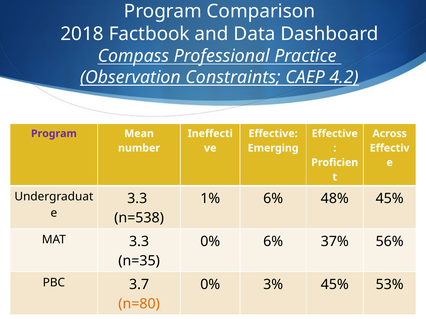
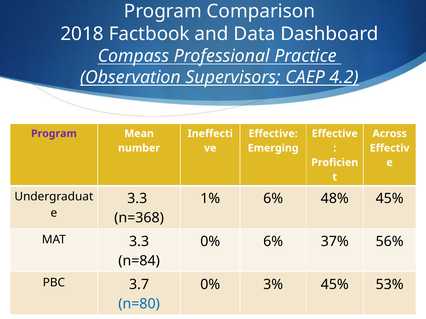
Constraints: Constraints -> Supervisors
n=538: n=538 -> n=368
n=35: n=35 -> n=84
n=80 colour: orange -> blue
